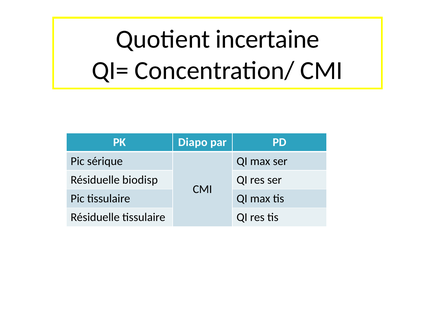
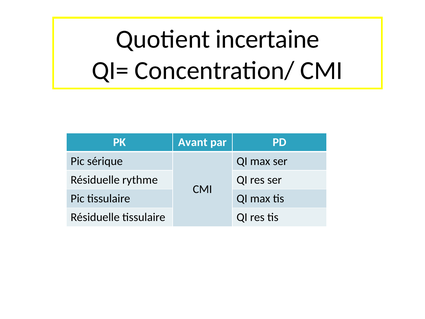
Diapo: Diapo -> Avant
biodisp: biodisp -> rythme
